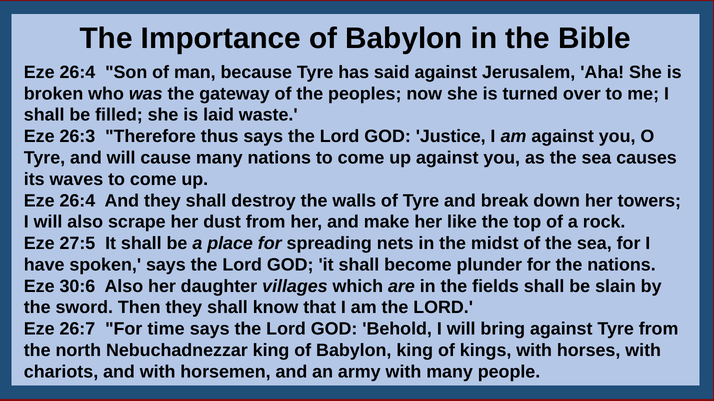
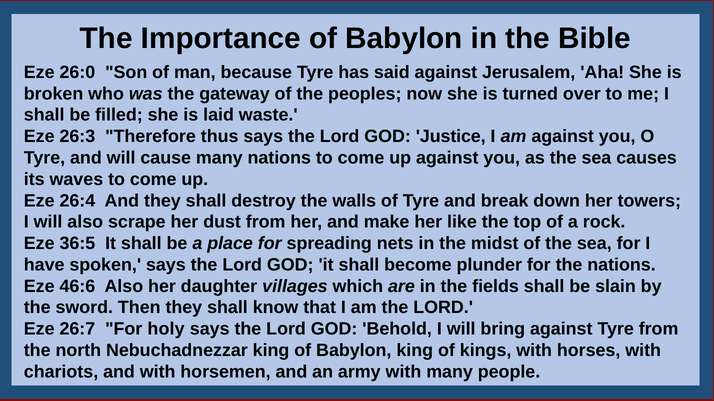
26:4 at (77, 72): 26:4 -> 26:0
27:5: 27:5 -> 36:5
30:6: 30:6 -> 46:6
time: time -> holy
